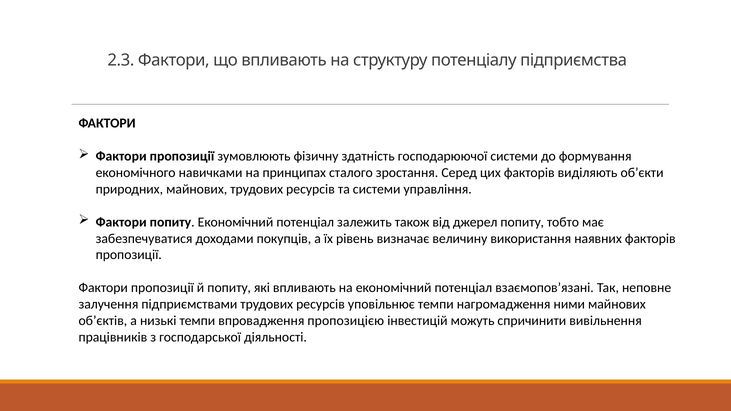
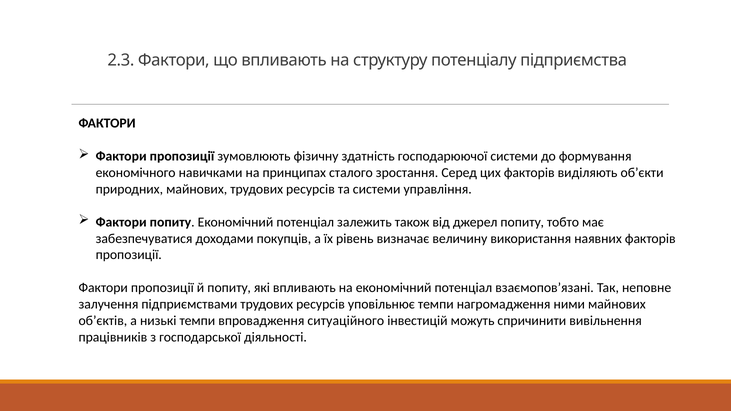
пропозицією: пропозицією -> ситуаційного
